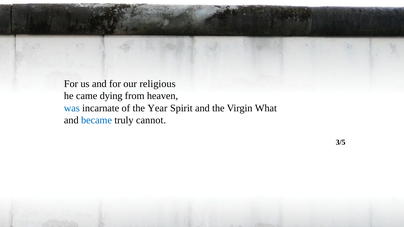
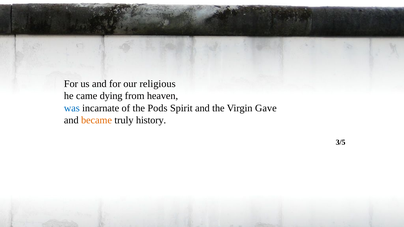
Year: Year -> Pods
What: What -> Gave
became colour: blue -> orange
cannot: cannot -> history
